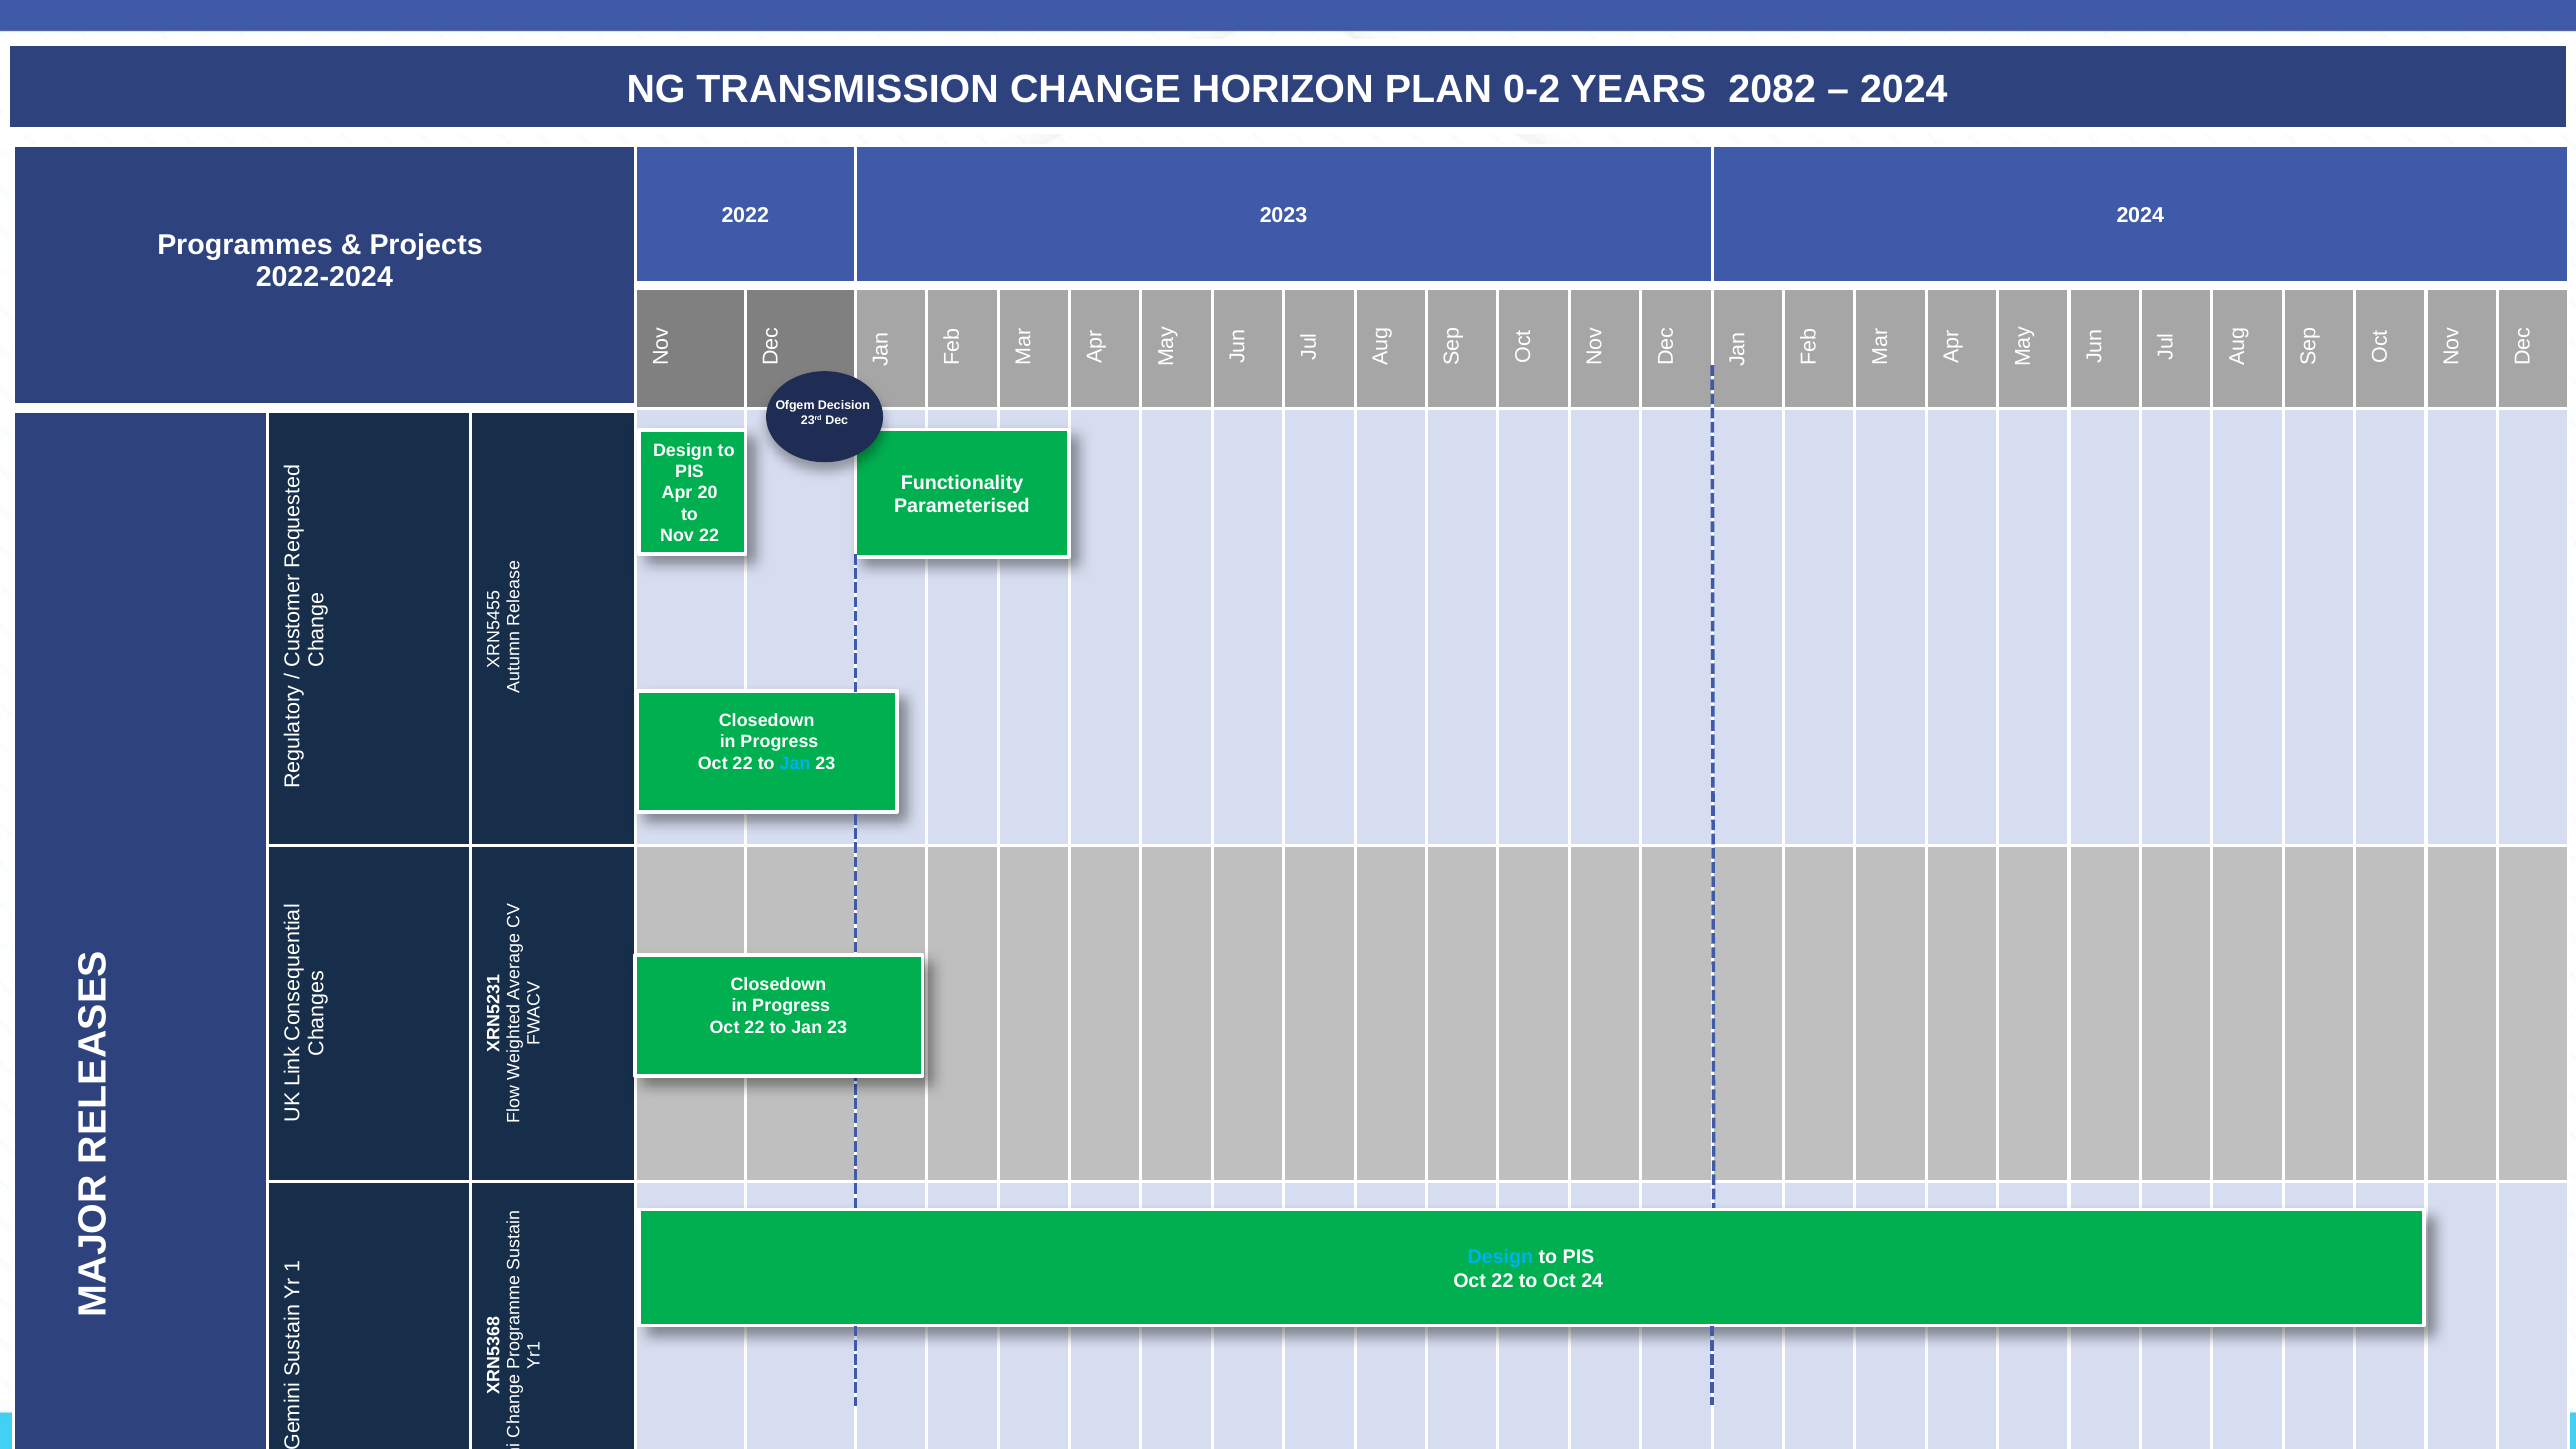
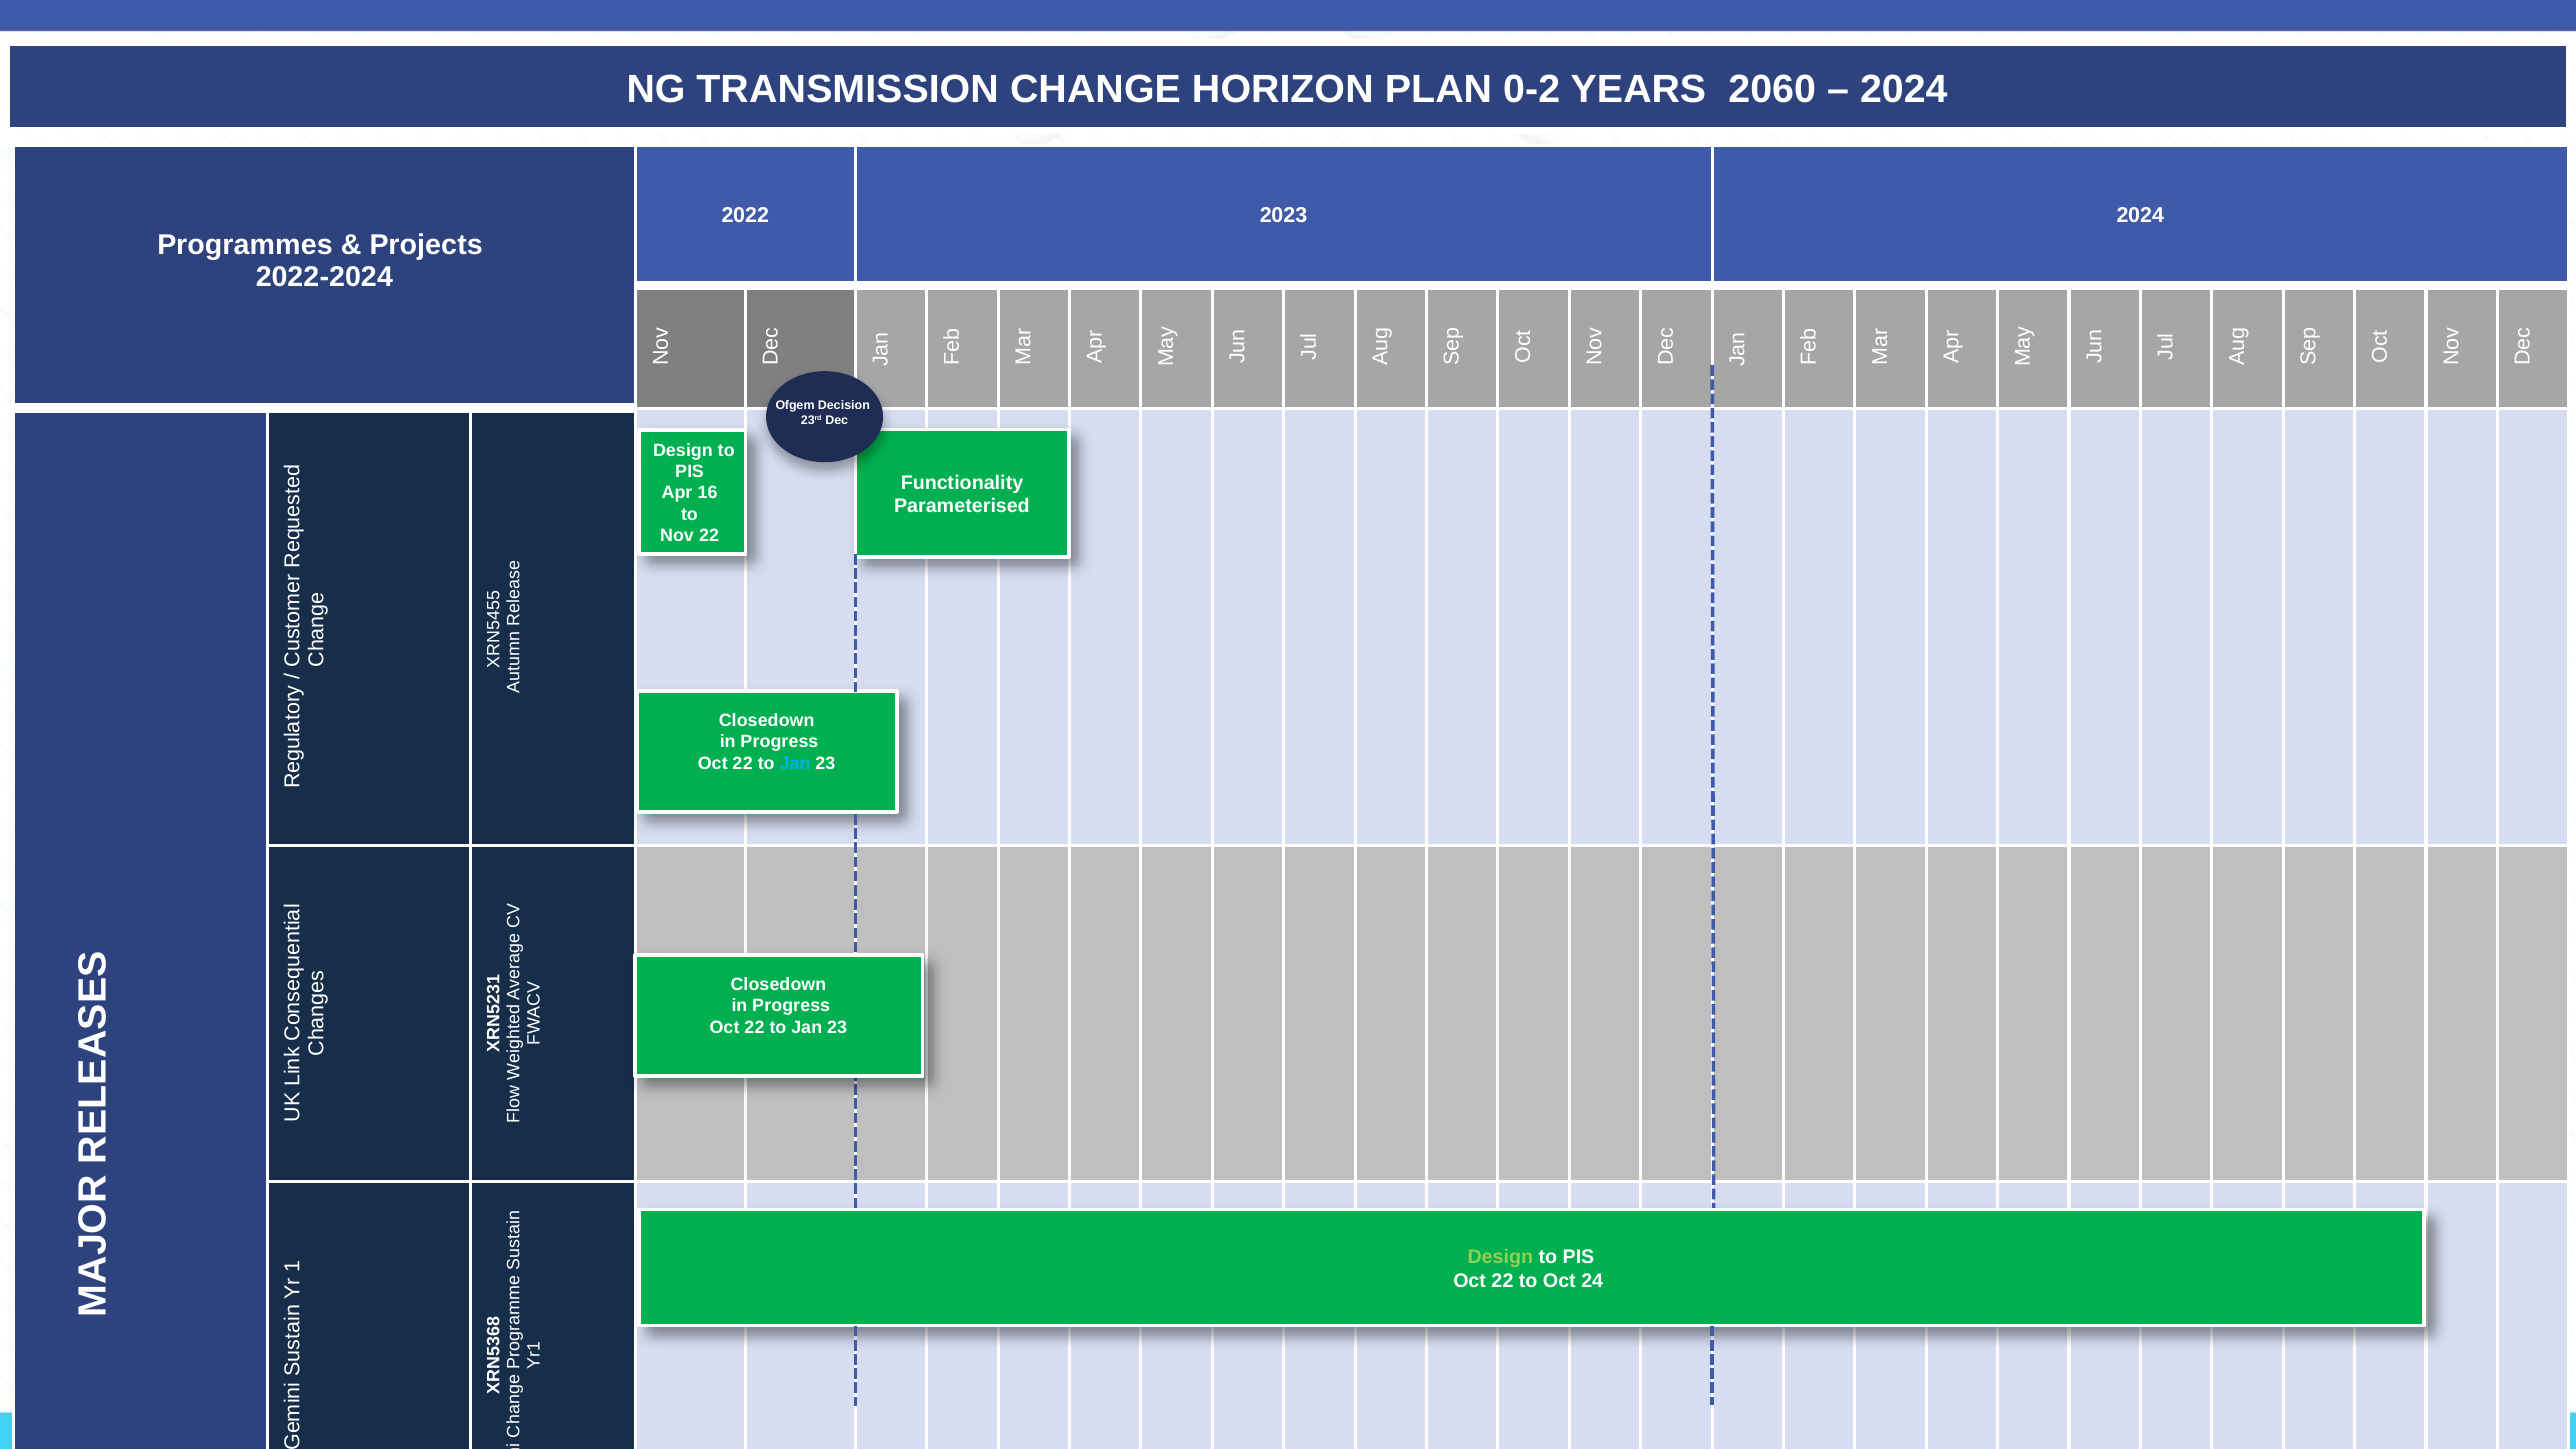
2082: 2082 -> 2060
20: 20 -> 16
Design at (1500, 1257) colour: light blue -> light green
